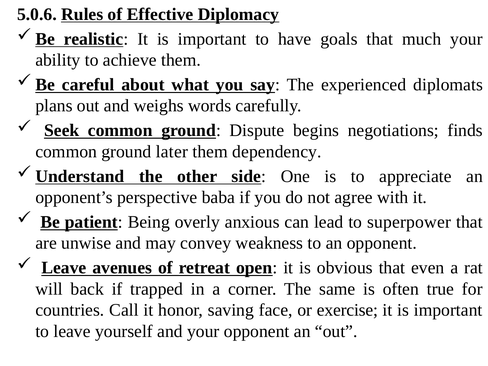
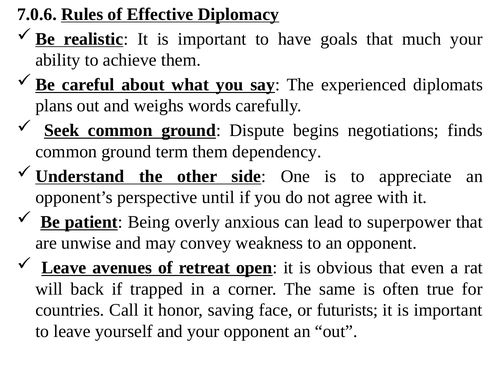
5.0.6: 5.0.6 -> 7.0.6
later: later -> term
baba: baba -> until
exercise: exercise -> futurists
